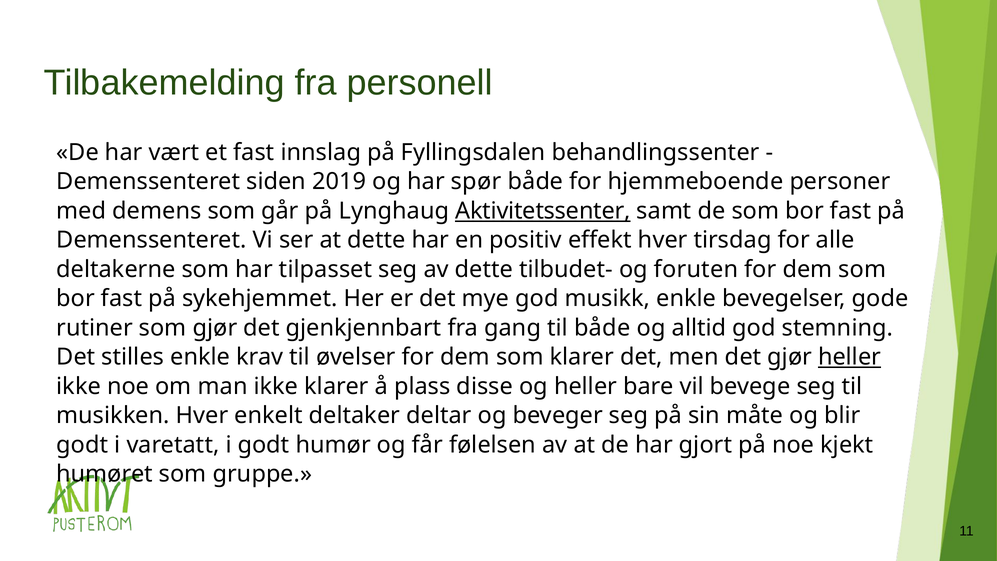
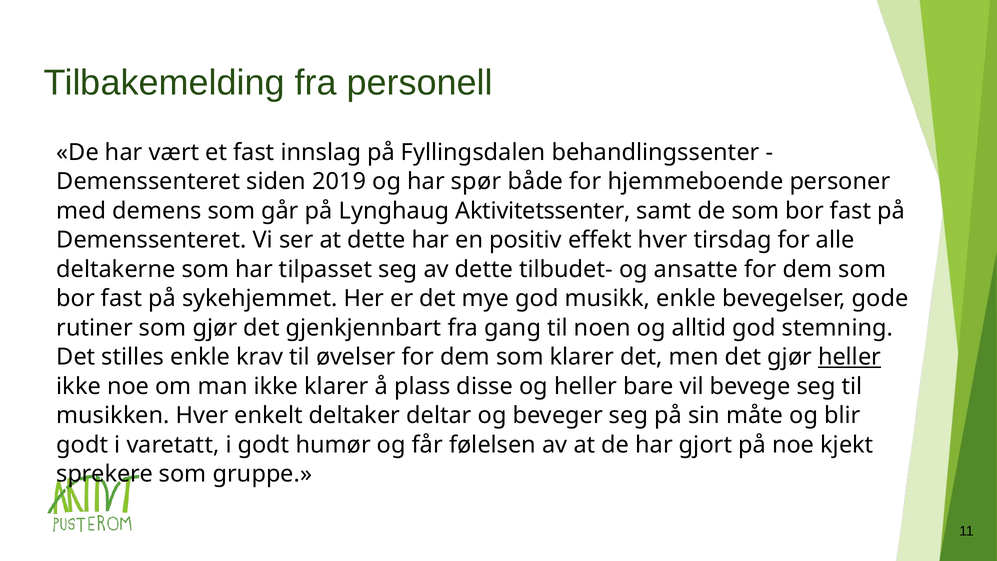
Aktivitetssenter underline: present -> none
foruten: foruten -> ansatte
til både: både -> noen
humøret: humøret -> sprekere
